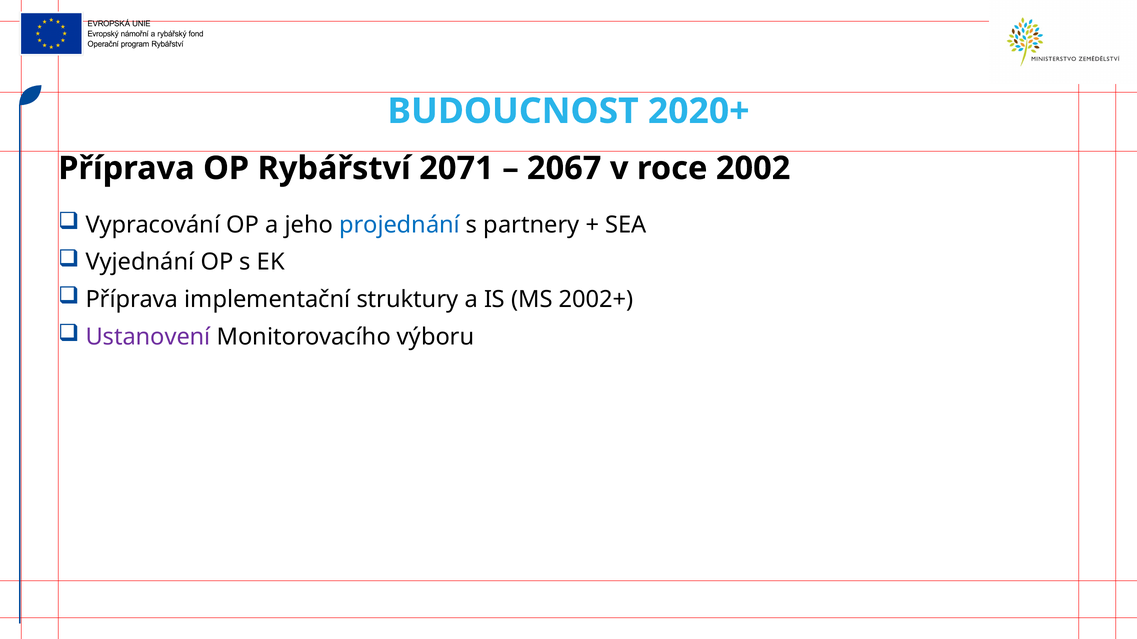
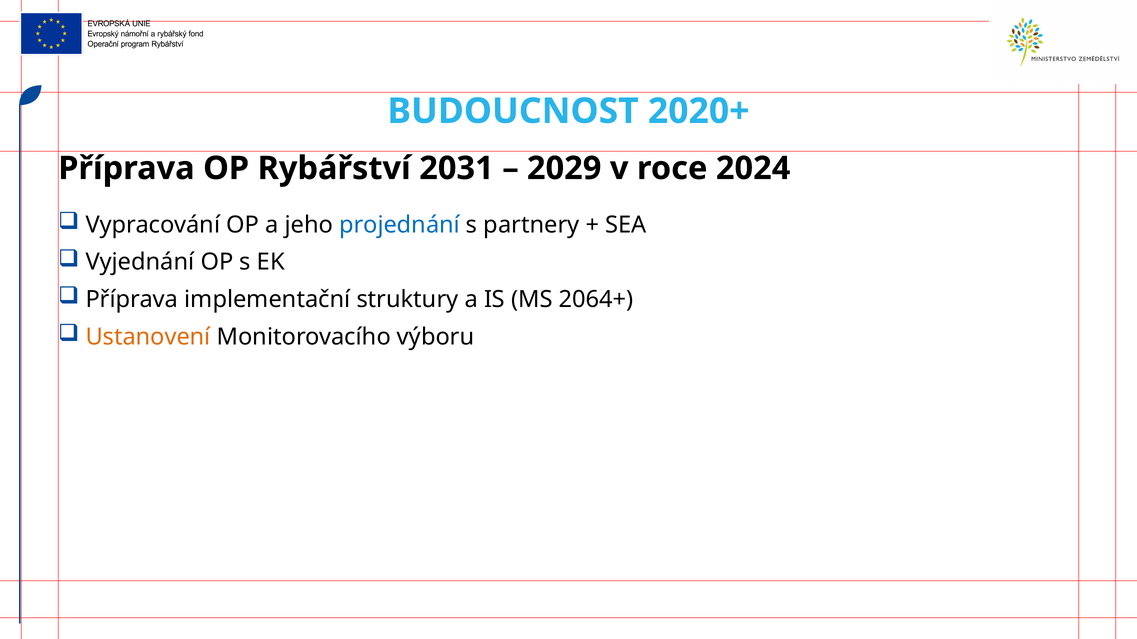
2071: 2071 -> 2031
2067: 2067 -> 2029
2002: 2002 -> 2024
2002+: 2002+ -> 2064+
Ustanovení colour: purple -> orange
